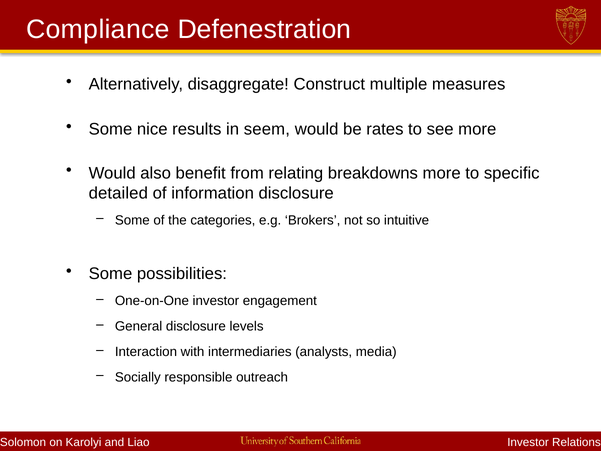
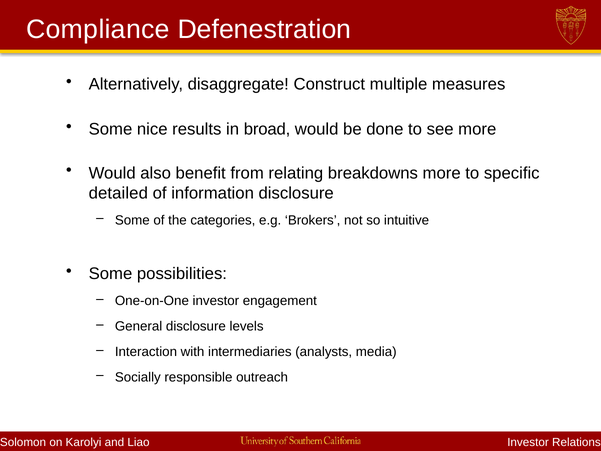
seem: seem -> broad
rates: rates -> done
